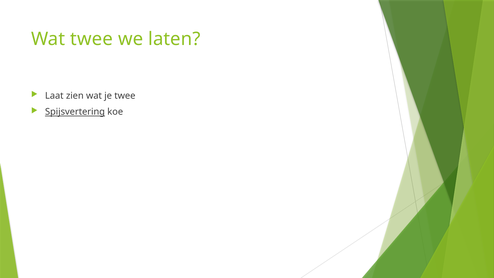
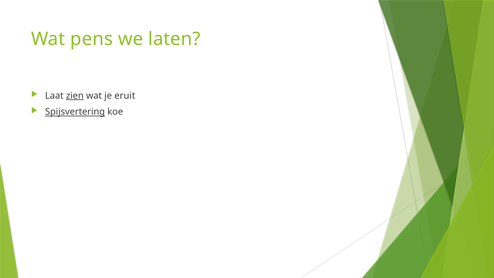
Wat twee: twee -> pens
zien underline: none -> present
je twee: twee -> eruit
